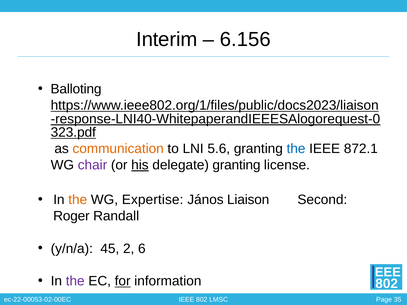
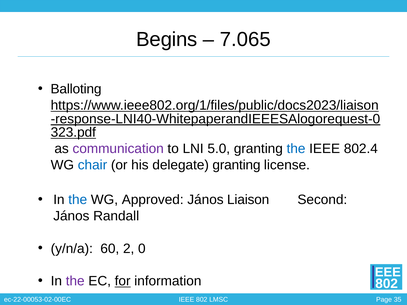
Interim: Interim -> Begins
6.156: 6.156 -> 7.065
communication colour: orange -> purple
5.6: 5.6 -> 5.0
872.1: 872.1 -> 802.4
chair colour: purple -> blue
his underline: present -> none
the at (78, 200) colour: orange -> blue
Expertise: Expertise -> Approved
Roger at (71, 216): Roger -> János
45: 45 -> 60
6: 6 -> 0
